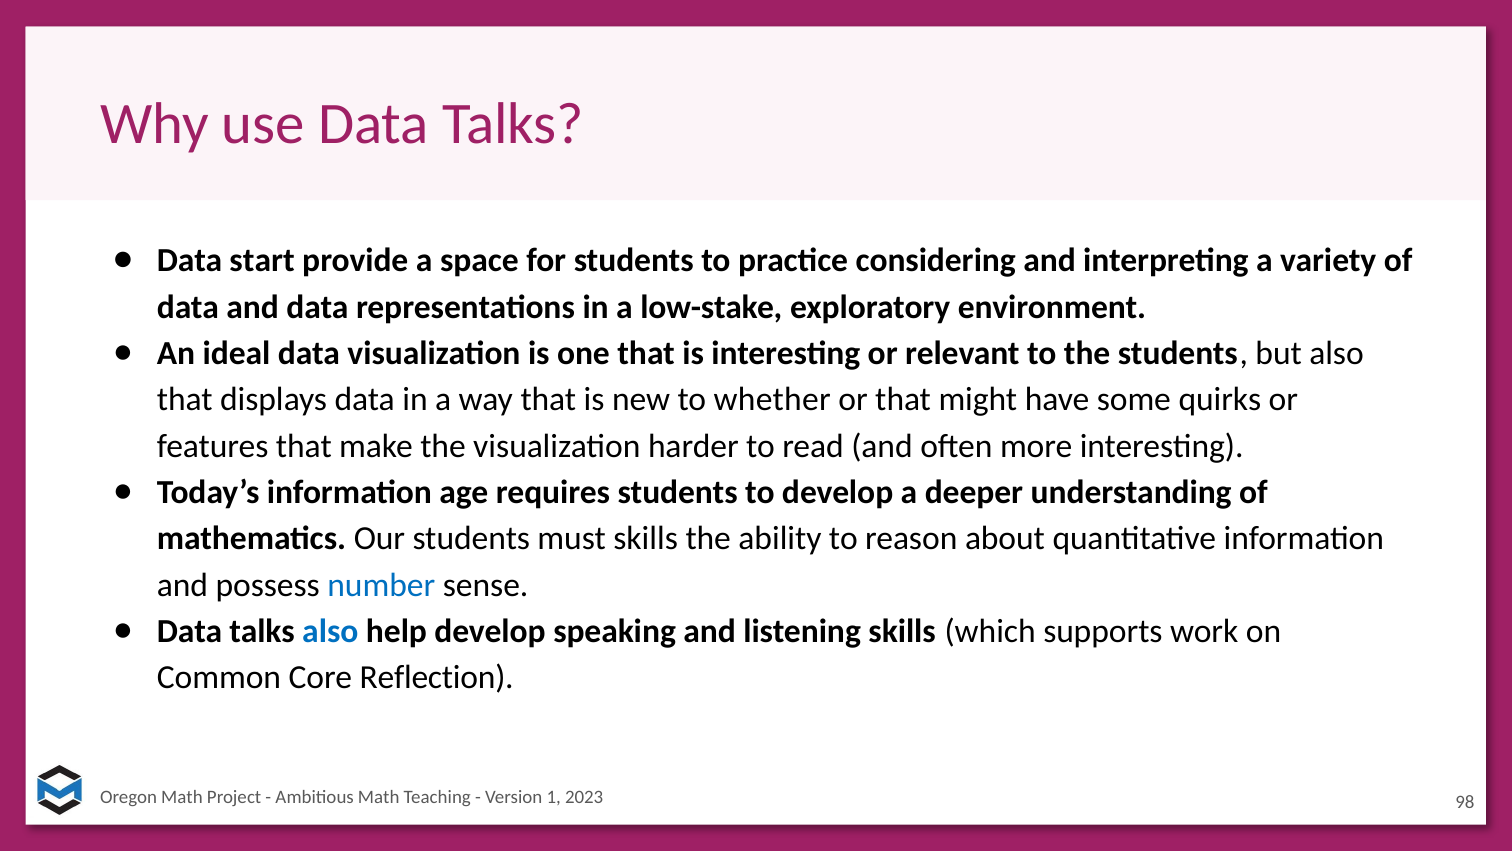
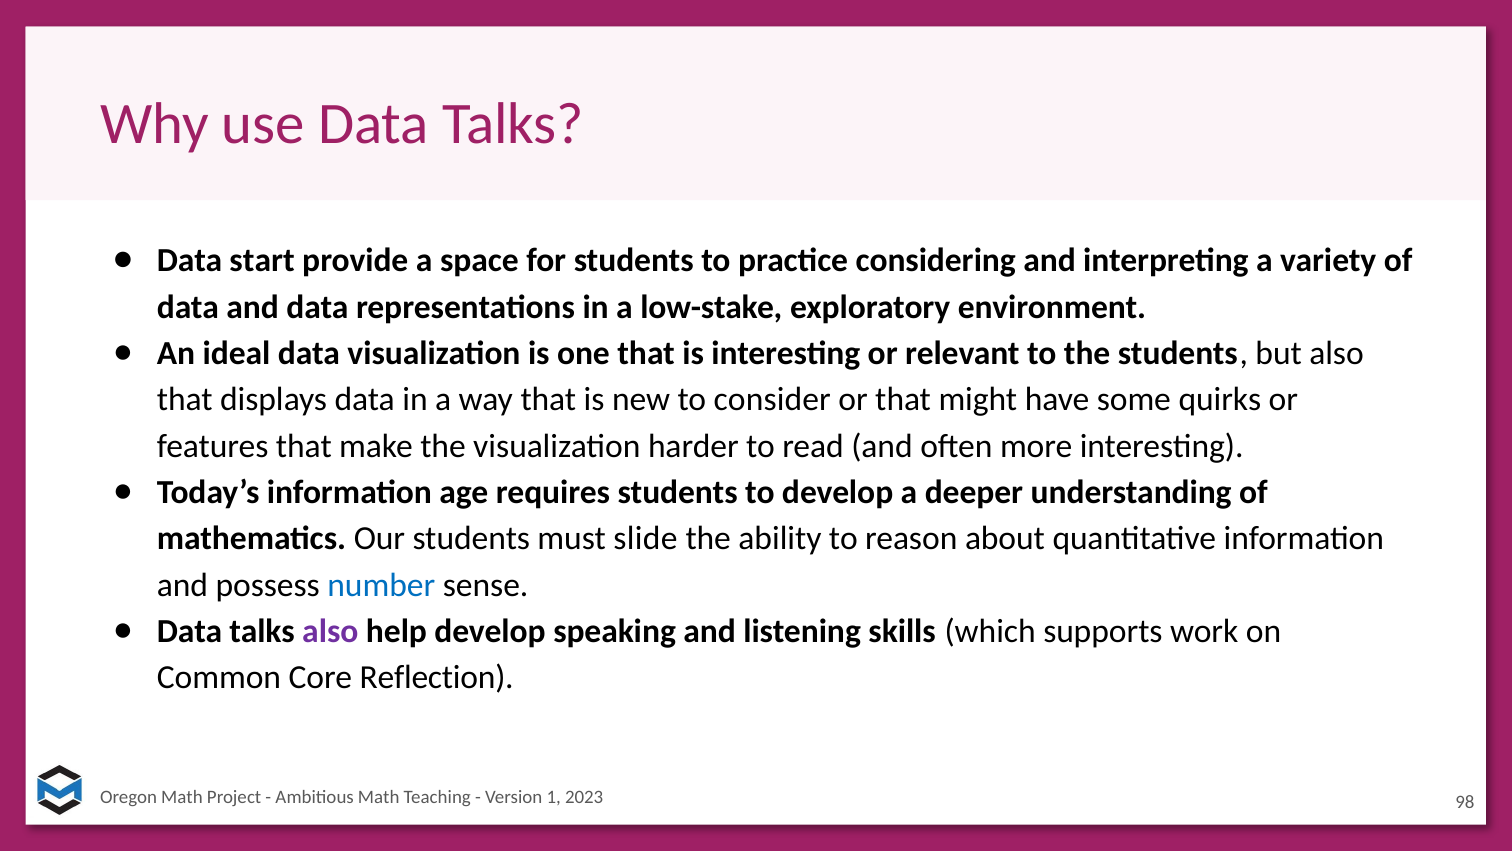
whether: whether -> consider
must skills: skills -> slide
also at (330, 631) colour: blue -> purple
